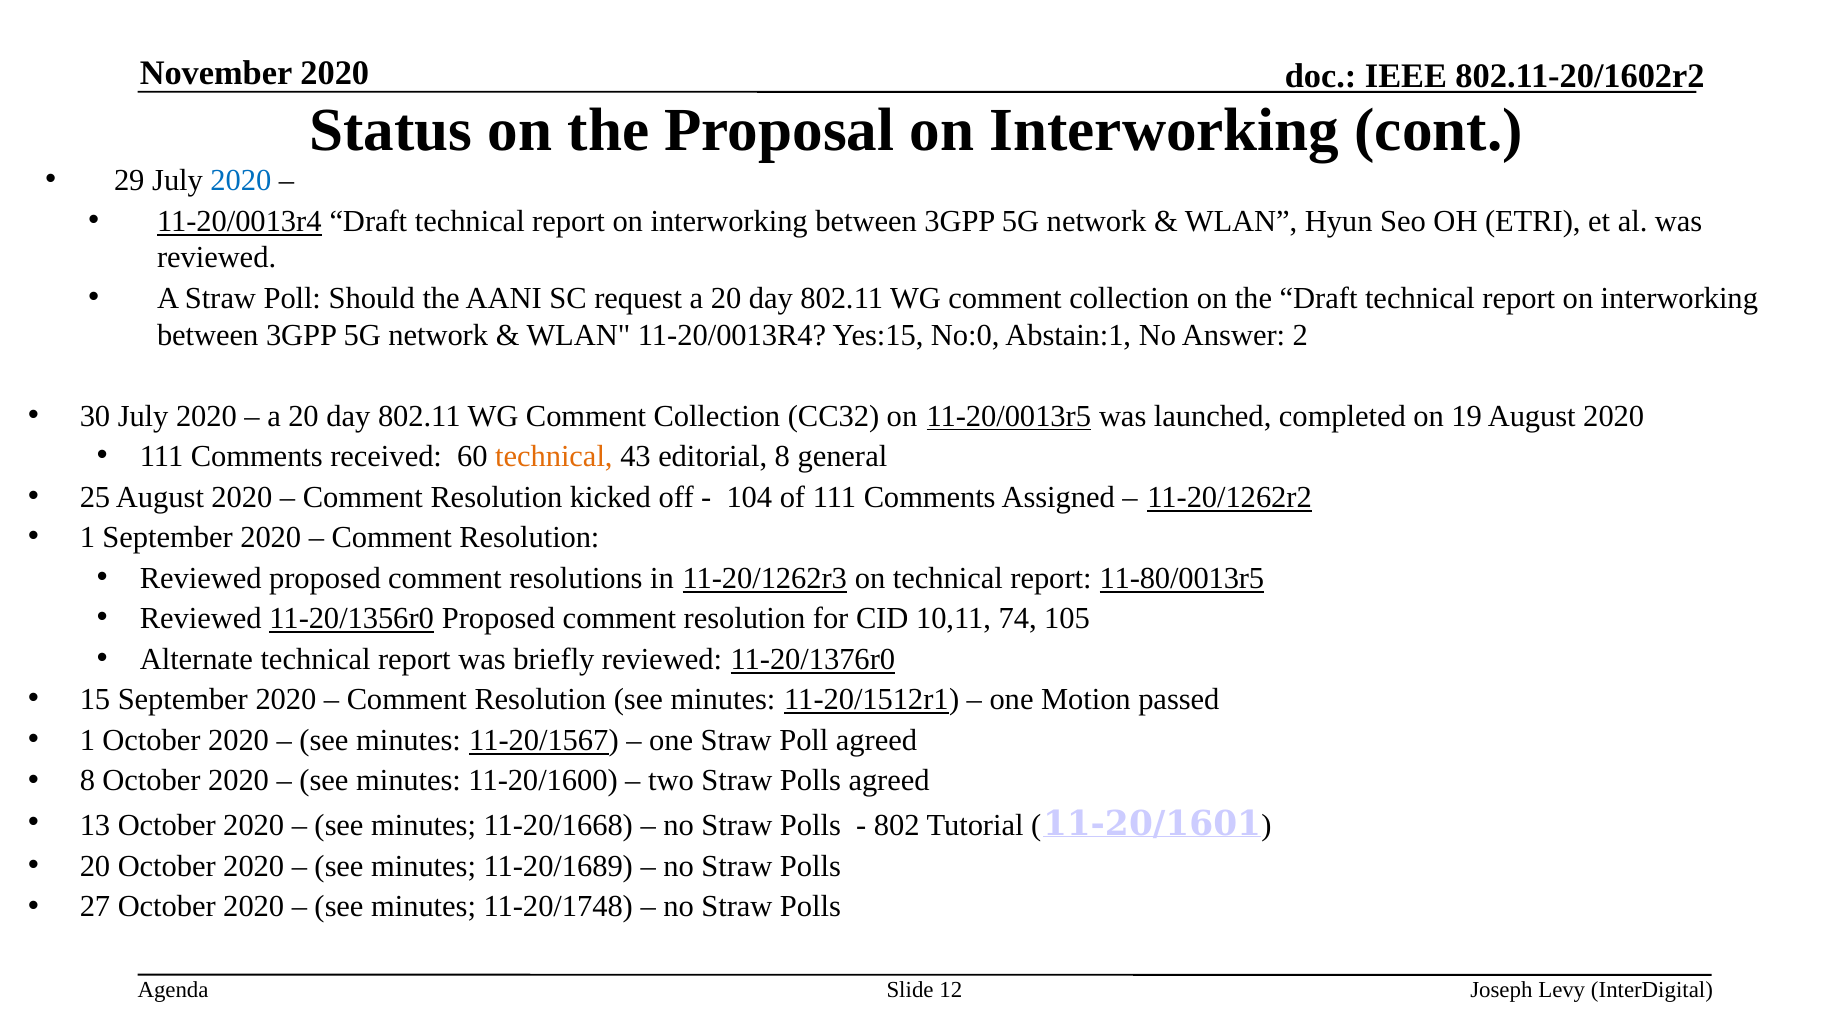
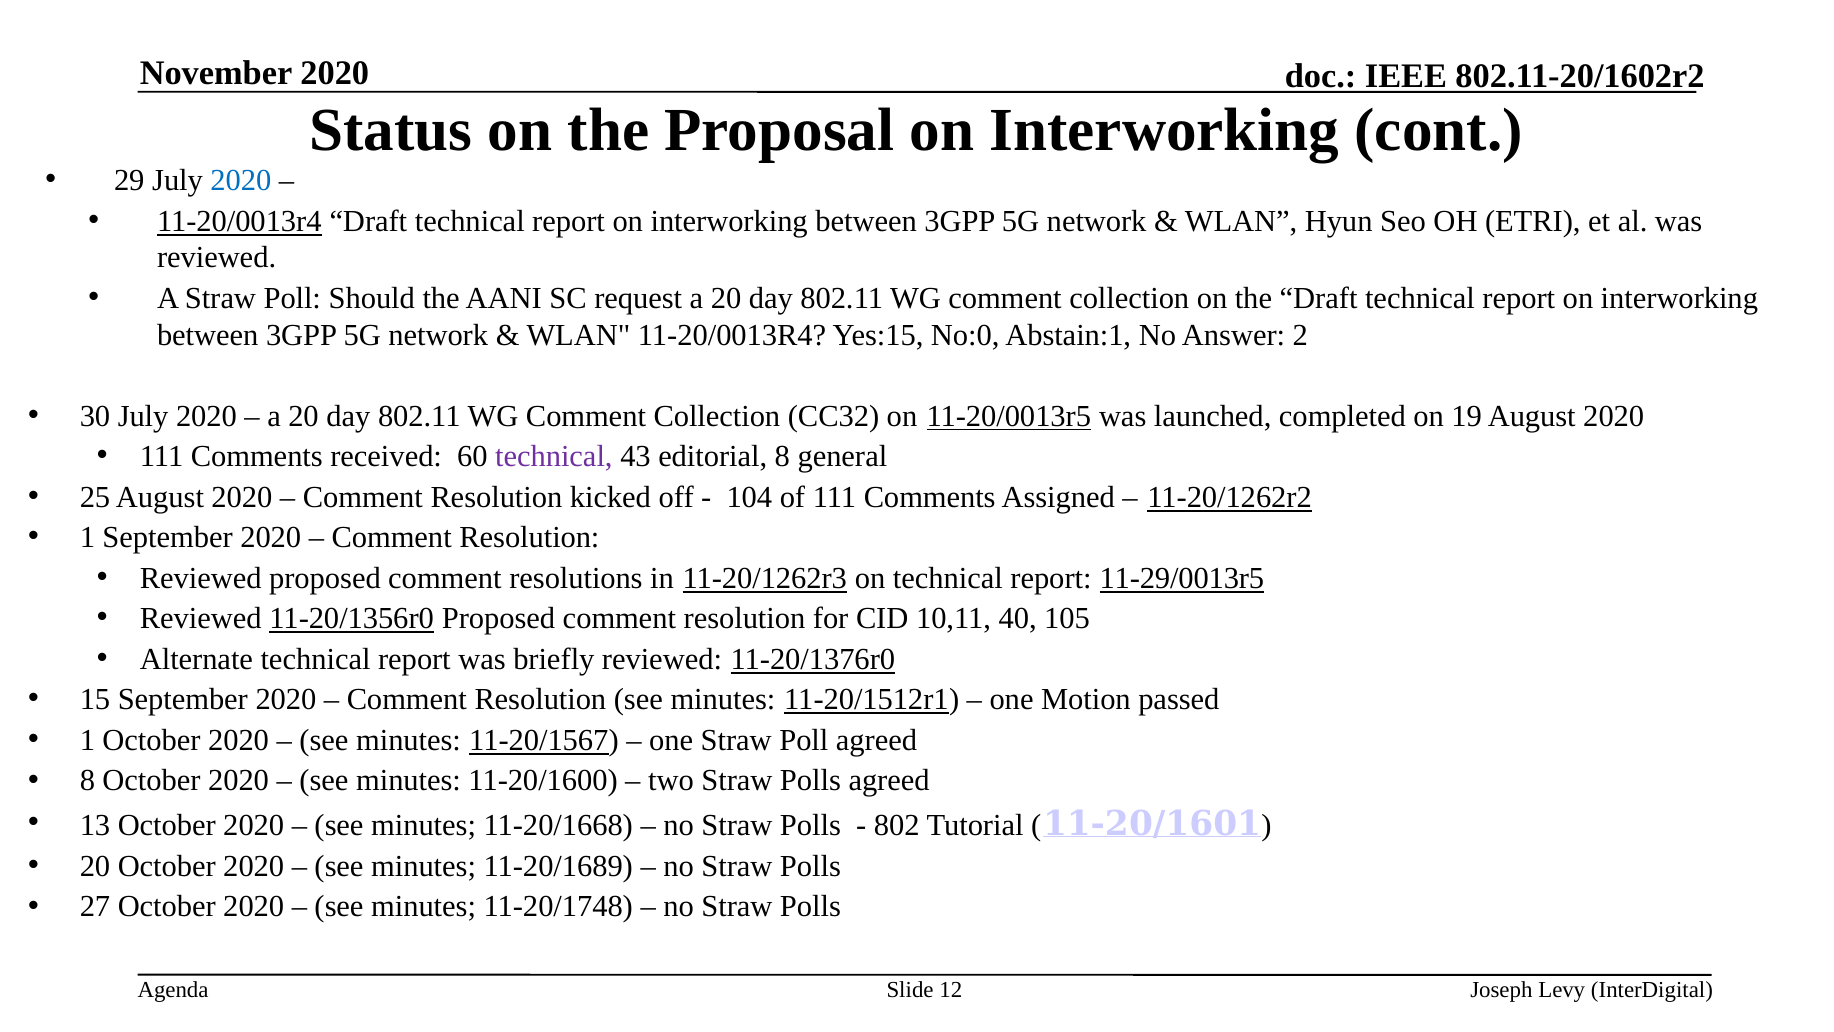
technical at (554, 456) colour: orange -> purple
11-80/0013r5: 11-80/0013r5 -> 11-29/0013r5
74: 74 -> 40
